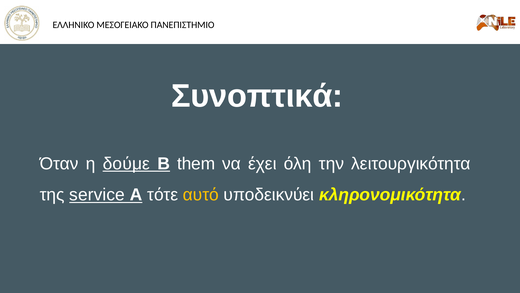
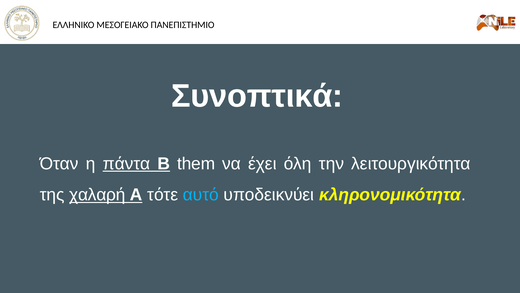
δούμε: δούμε -> πάντα
service: service -> χαλαρή
αυτό colour: yellow -> light blue
